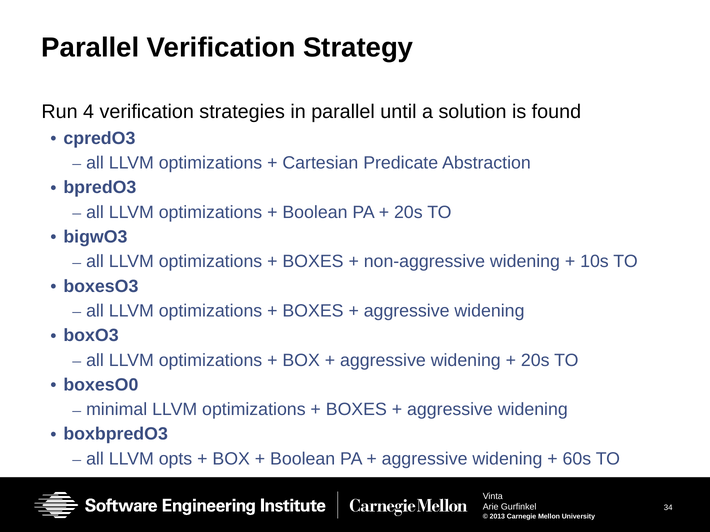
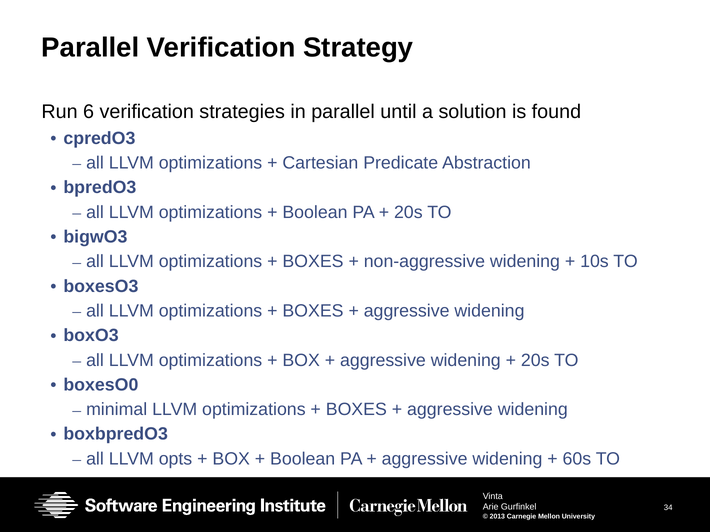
4: 4 -> 6
